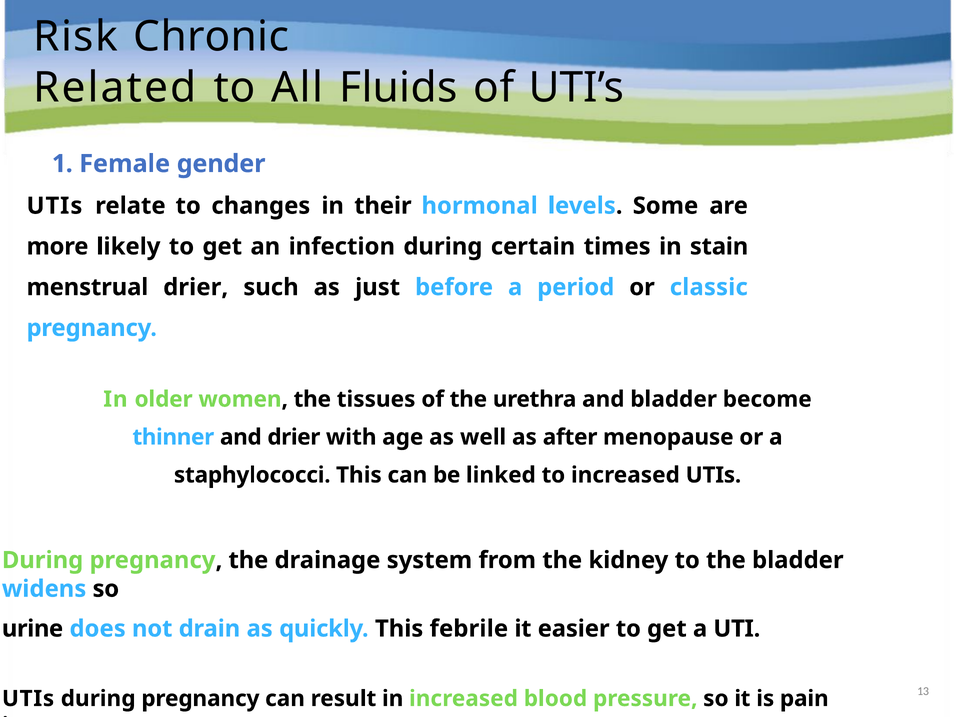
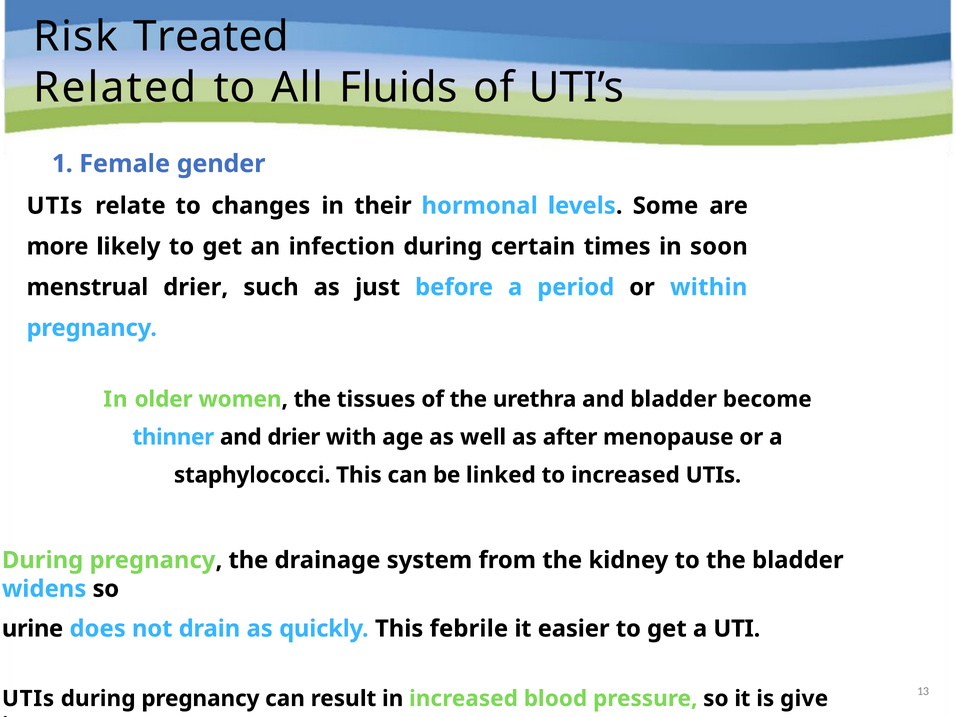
Risk Chronic: Chronic -> Treated
in stain: stain -> soon
classic: classic -> within
pain: pain -> give
